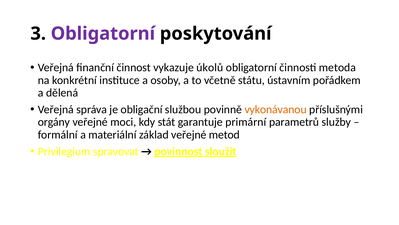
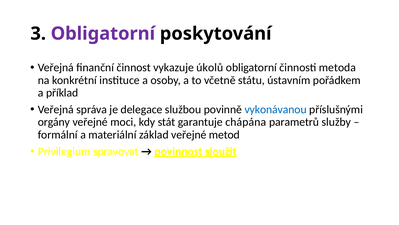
dělená: dělená -> příklad
obligační: obligační -> delegace
vykonávanou colour: orange -> blue
primární: primární -> chápána
